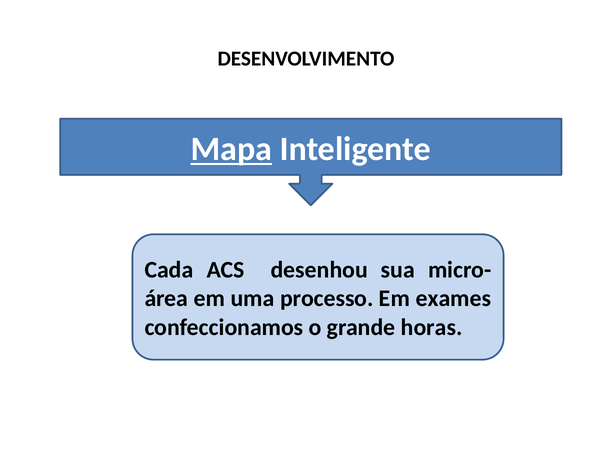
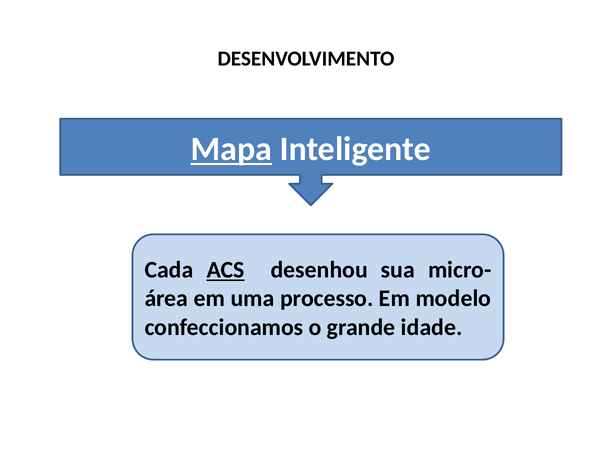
ACS underline: none -> present
exames: exames -> modelo
horas: horas -> idade
